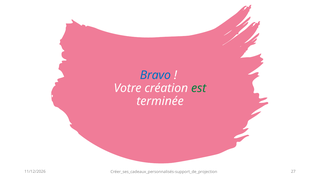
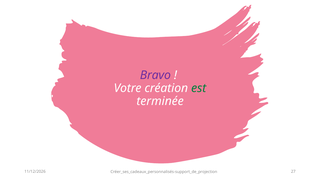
Bravo colour: blue -> purple
